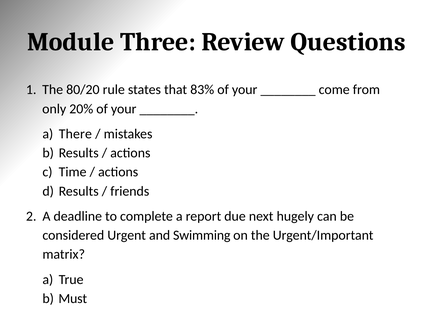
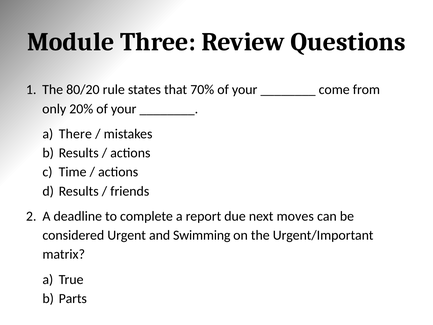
83%: 83% -> 70%
hugely: hugely -> moves
Must: Must -> Parts
